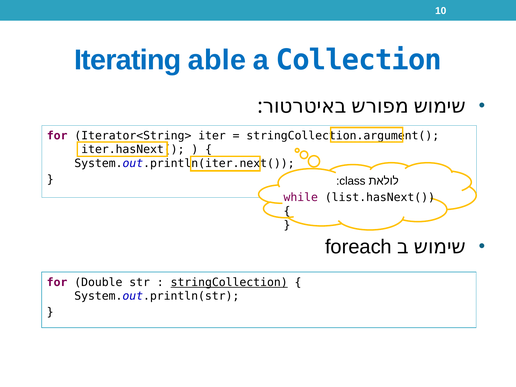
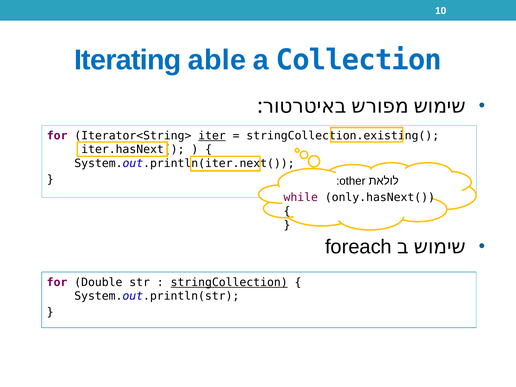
iter underline: none -> present
stringCollection.argument(: stringCollection.argument( -> stringCollection.existing(
class: class -> other
list.hasNext(: list.hasNext( -> only.hasNext(
